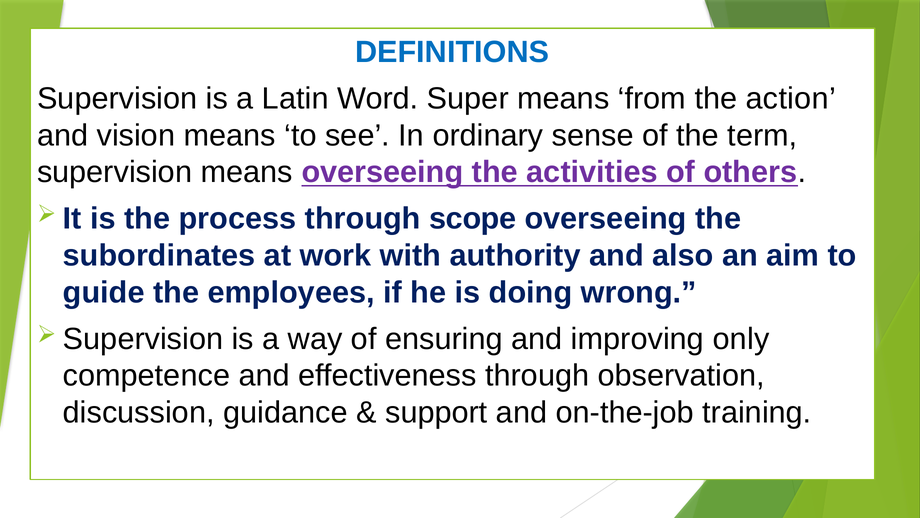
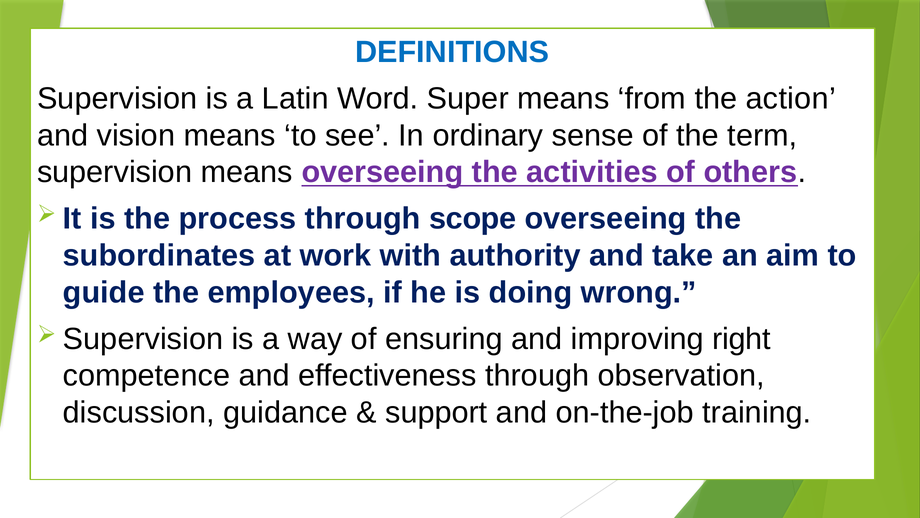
also: also -> take
only: only -> right
